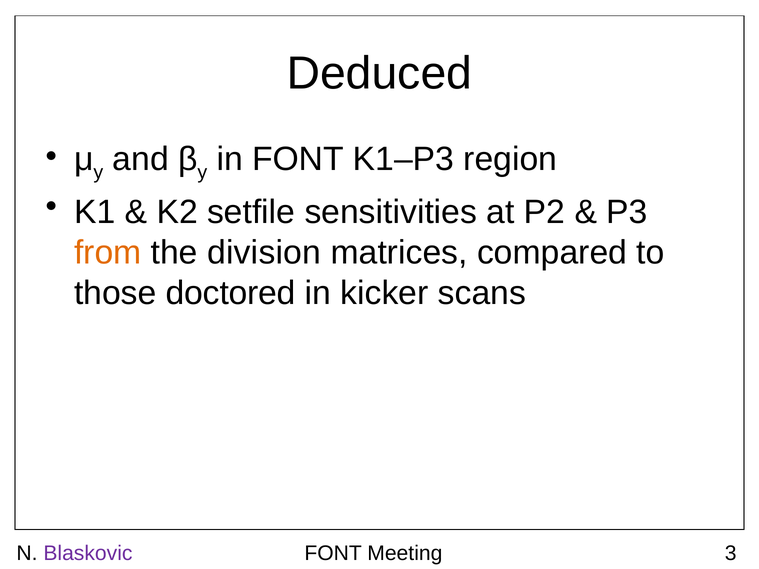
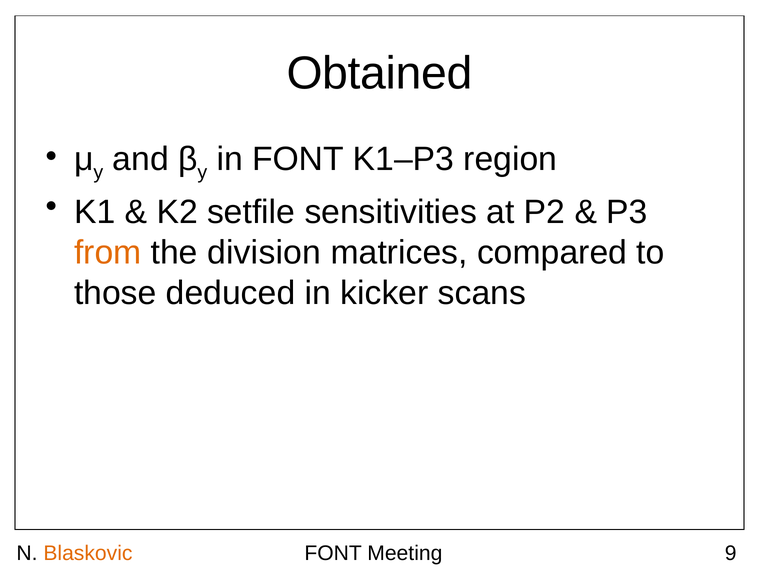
Deduced: Deduced -> Obtained
doctored: doctored -> deduced
Blaskovic colour: purple -> orange
3: 3 -> 9
